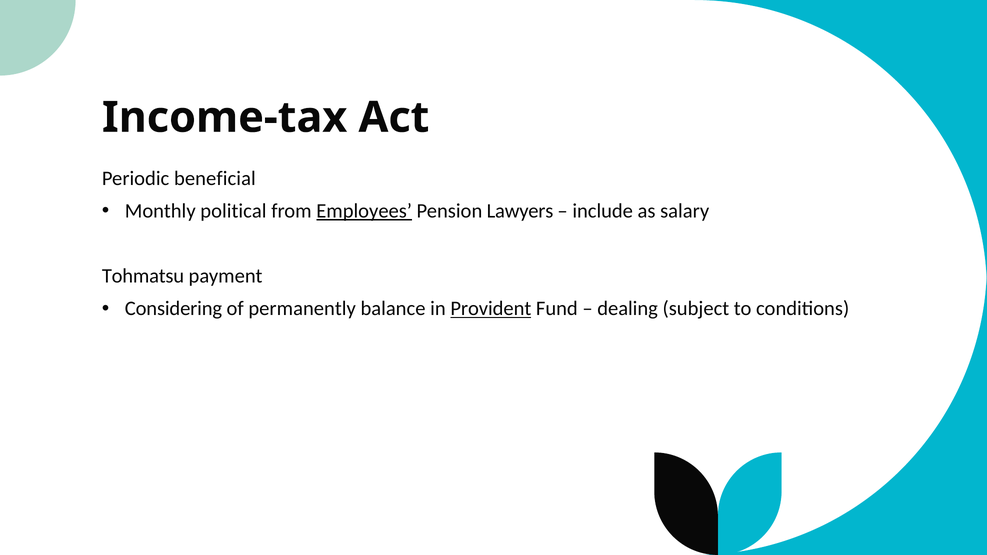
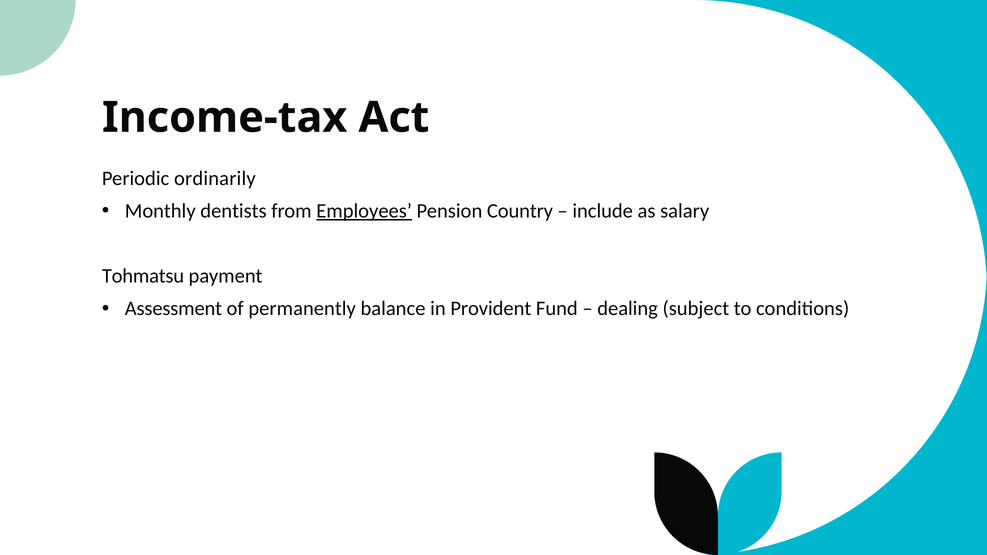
beneficial: beneficial -> ordinarily
political: political -> dentists
Lawyers: Lawyers -> Country
Considering: Considering -> Assessment
Provident underline: present -> none
